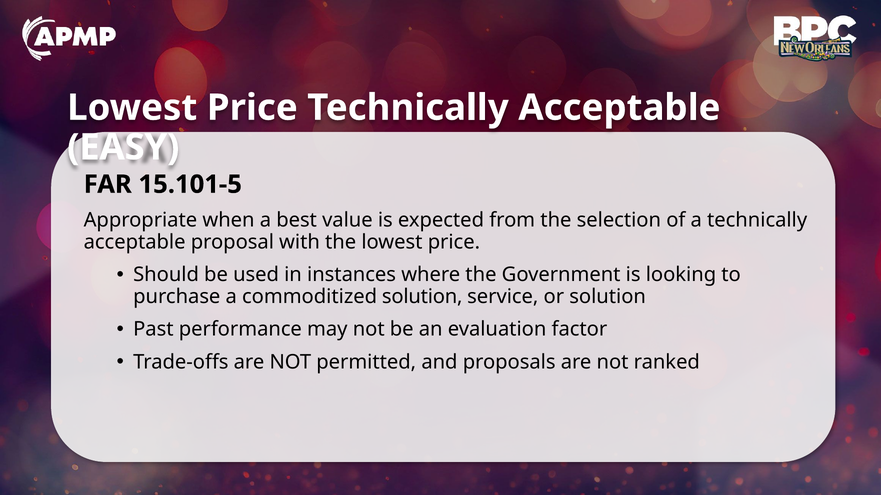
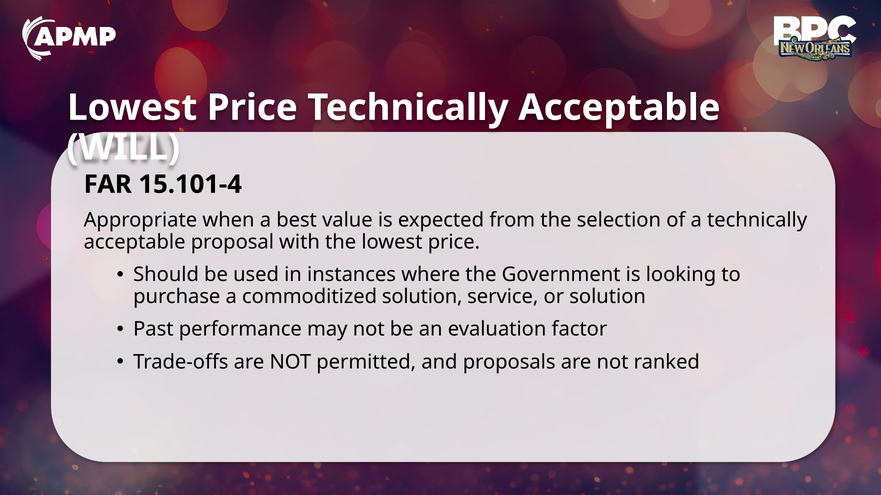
EASY: EASY -> WILL
15.101-5: 15.101-5 -> 15.101-4
